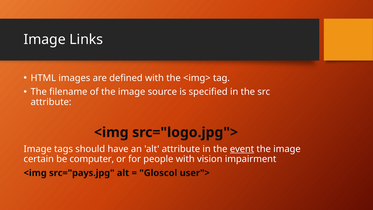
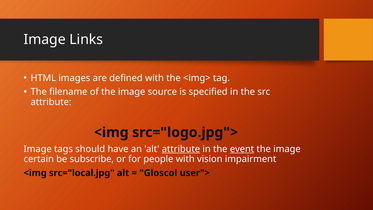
attribute at (181, 149) underline: none -> present
computer: computer -> subscribe
src="pays.jpg: src="pays.jpg -> src="local.jpg
